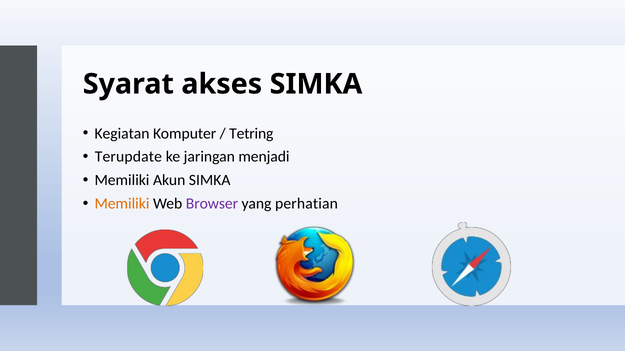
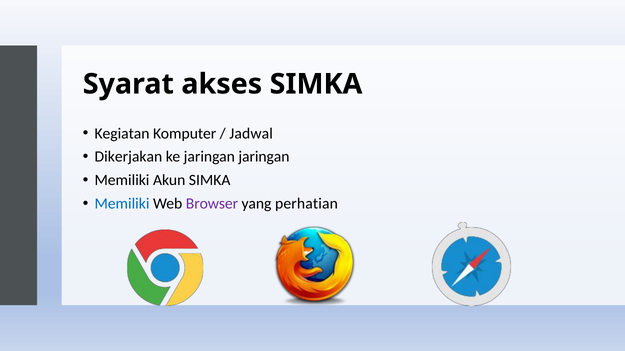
Tetring: Tetring -> Jadwal
Terupdate: Terupdate -> Dikerjakan
jaringan menjadi: menjadi -> jaringan
Memiliki at (122, 204) colour: orange -> blue
